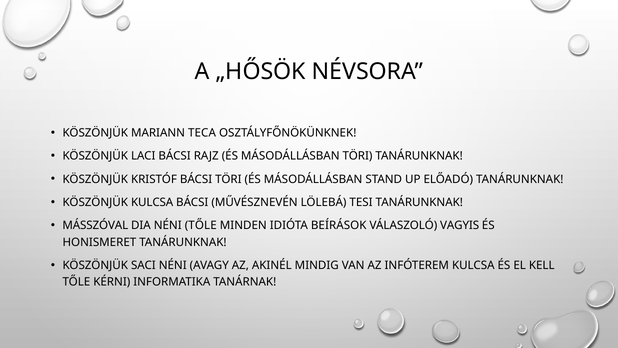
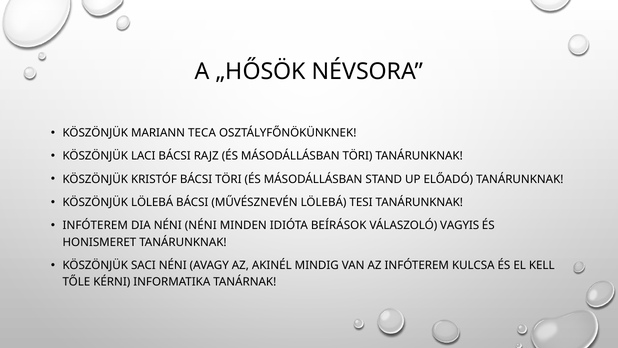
KÖSZÖNJÜK KULCSA: KULCSA -> LÖLEBÁ
MÁSSZÓVAL at (95, 225): MÁSSZÓVAL -> INFÓTEREM
NÉNI TŐLE: TŐLE -> NÉNI
